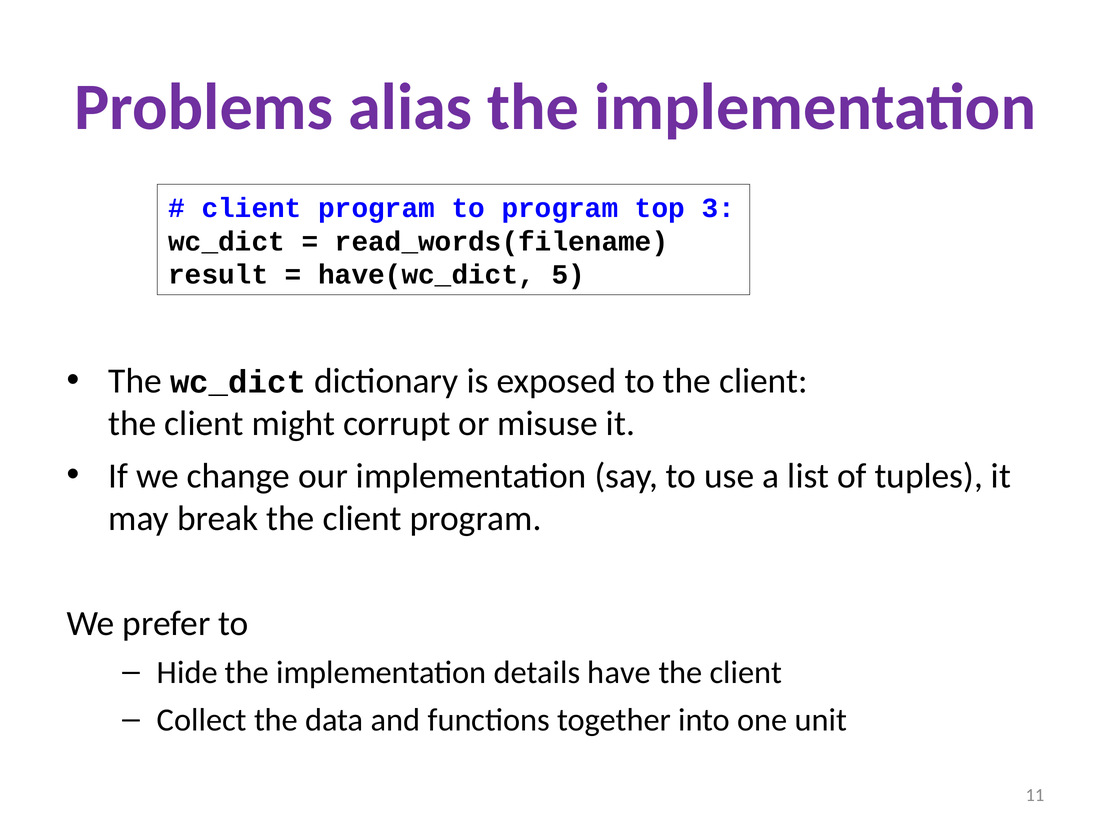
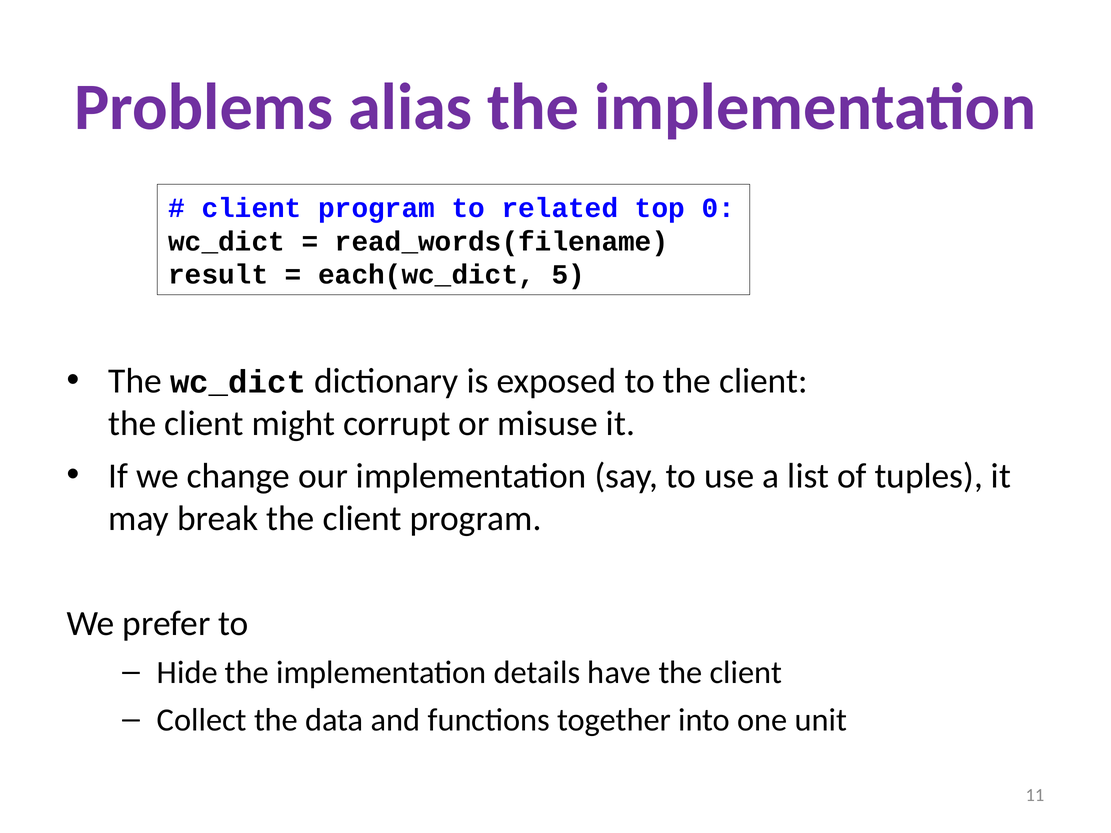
to program: program -> related
3: 3 -> 0
have(wc_dict: have(wc_dict -> each(wc_dict
